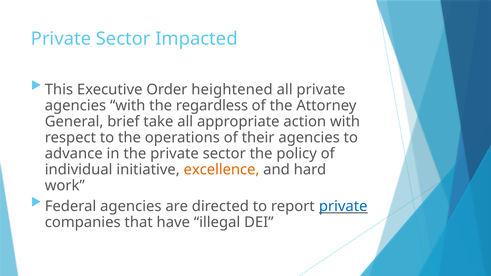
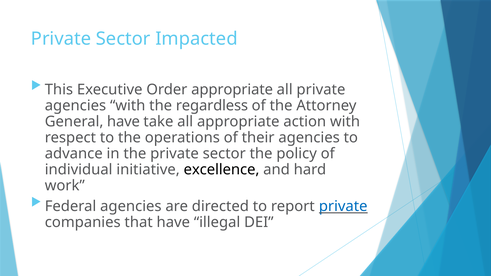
Order heightened: heightened -> appropriate
General brief: brief -> have
excellence colour: orange -> black
